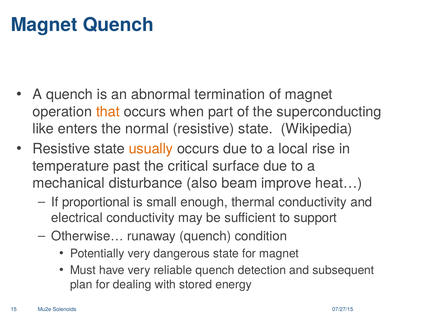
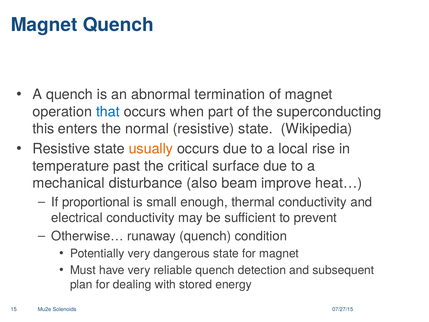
that colour: orange -> blue
like: like -> this
support: support -> prevent
